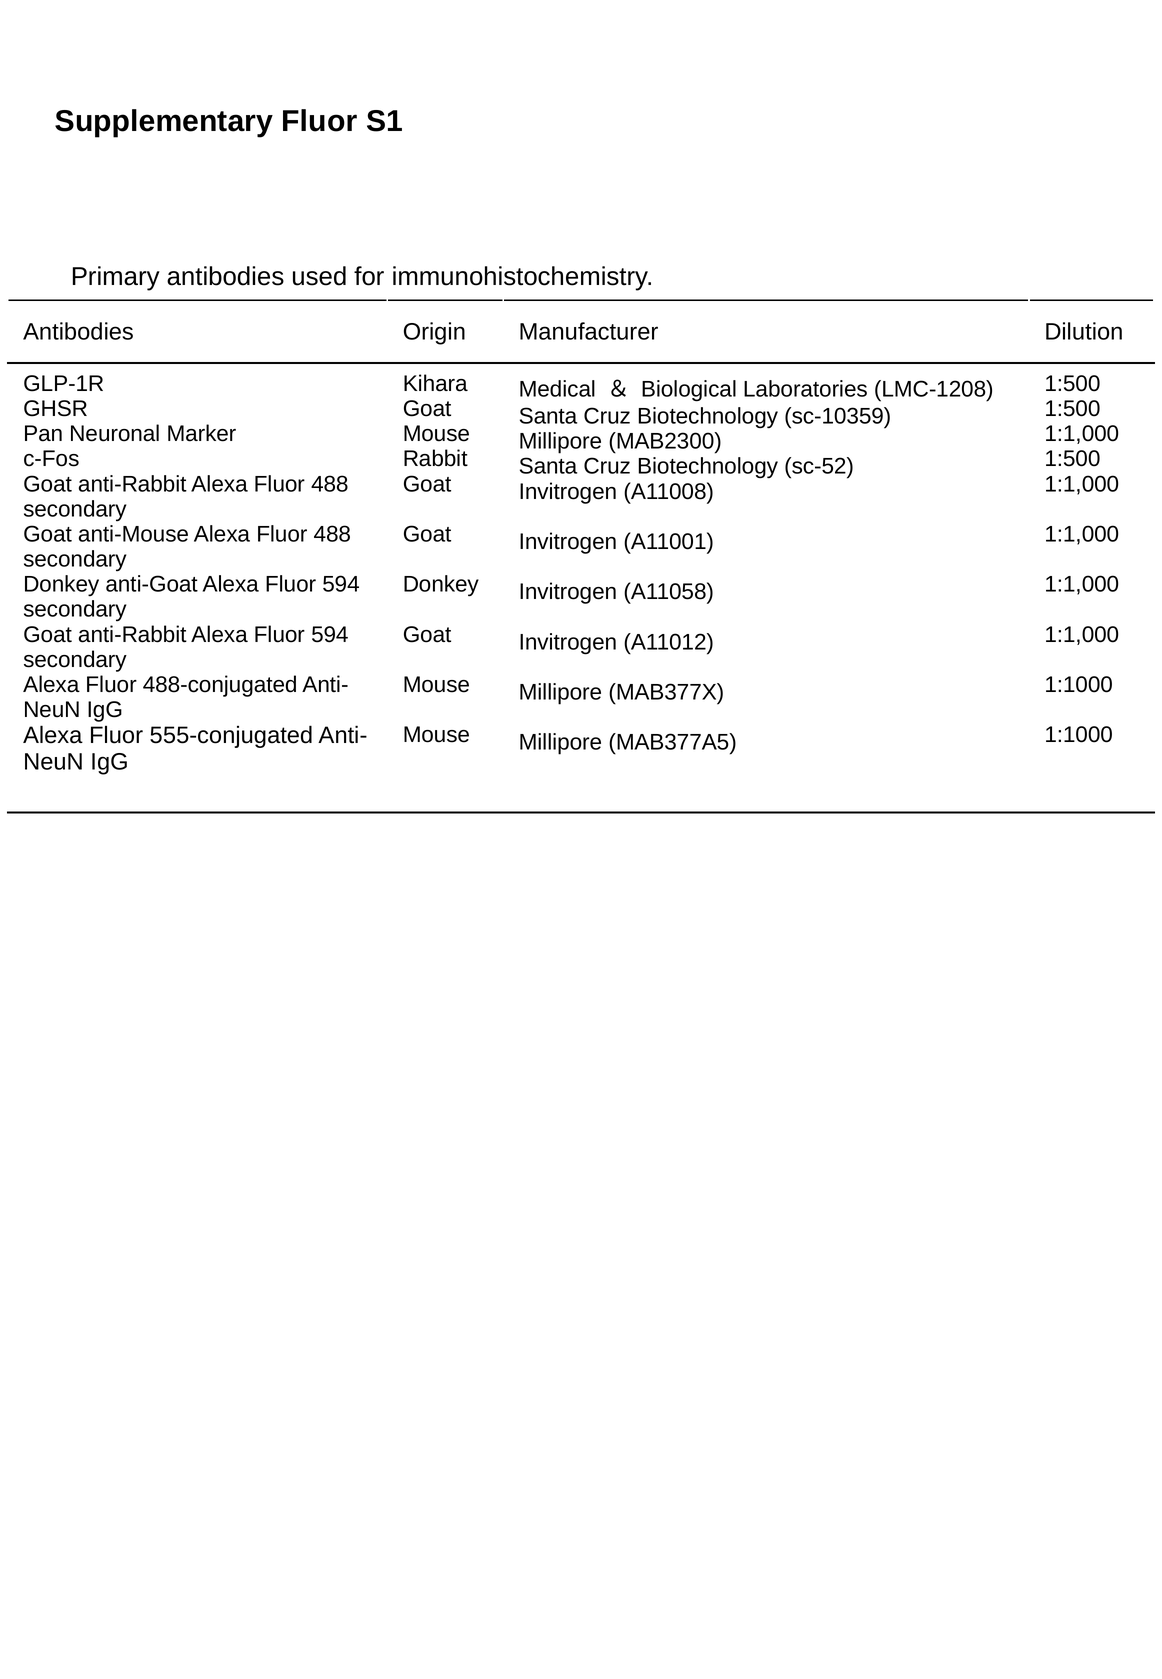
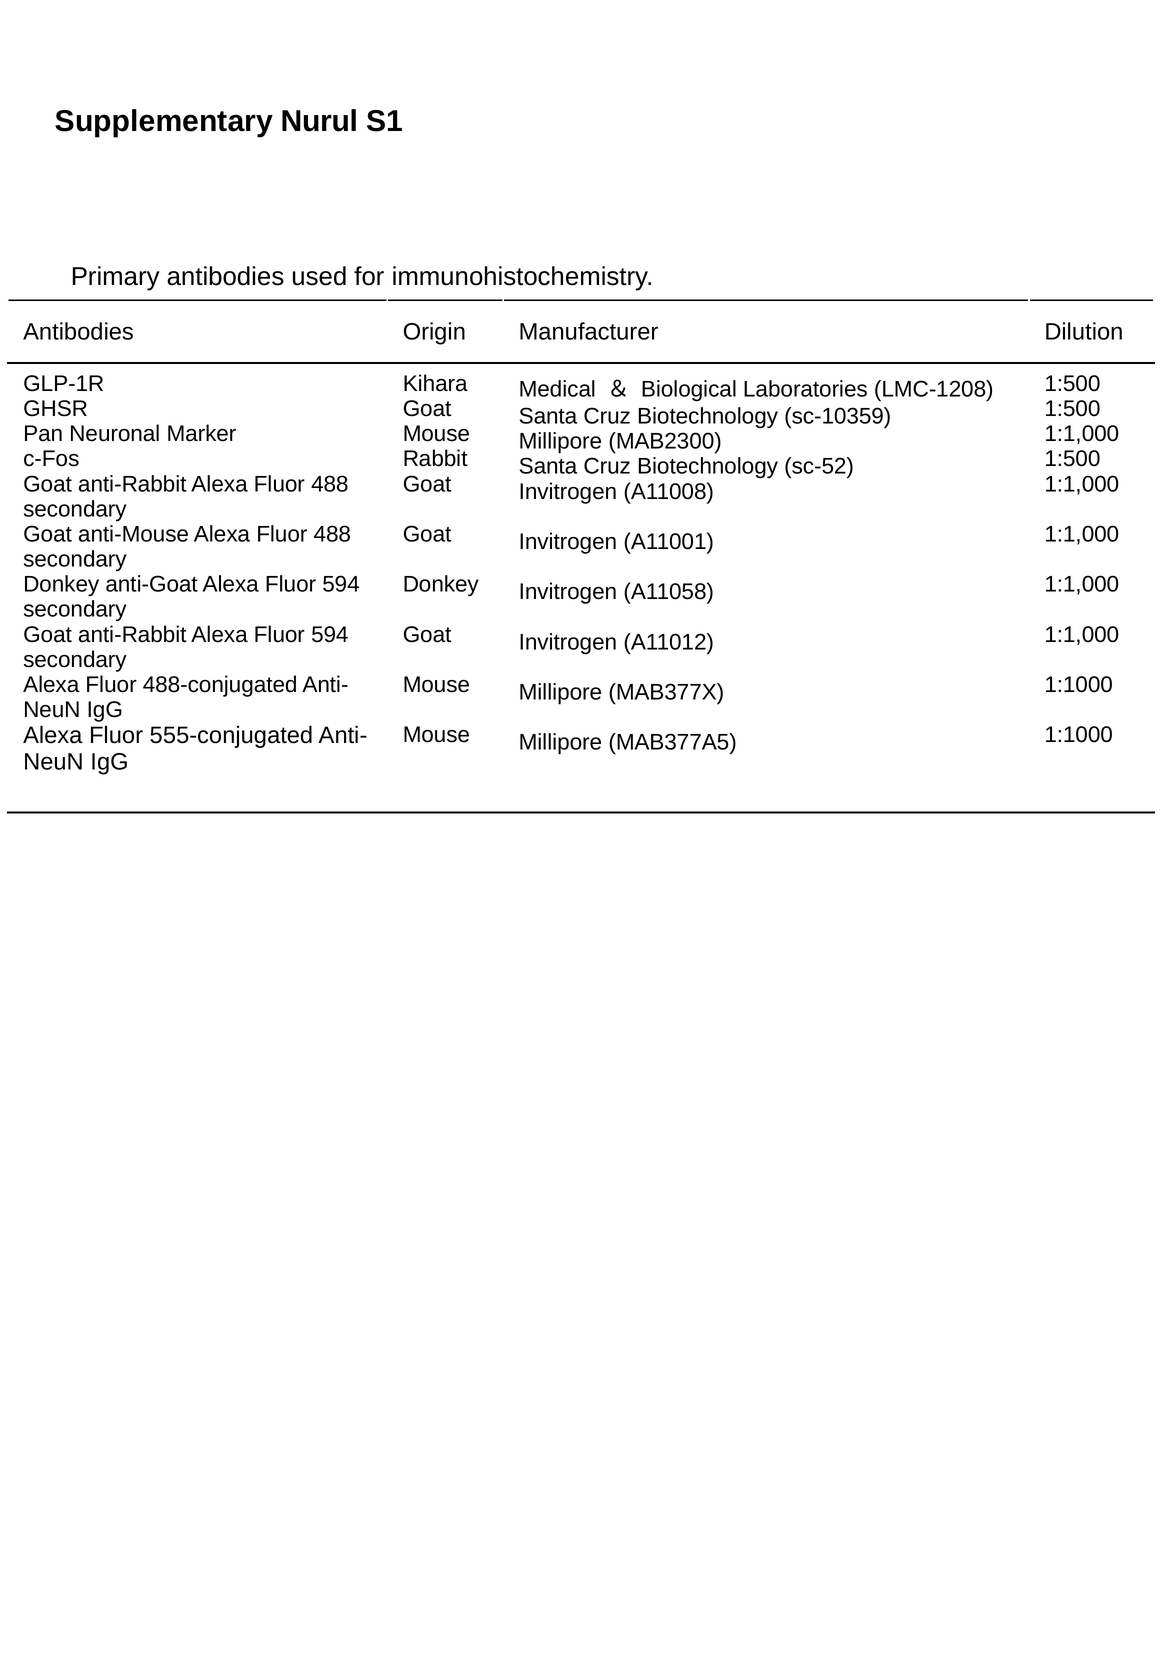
Supplementary Fluor: Fluor -> Nurul
